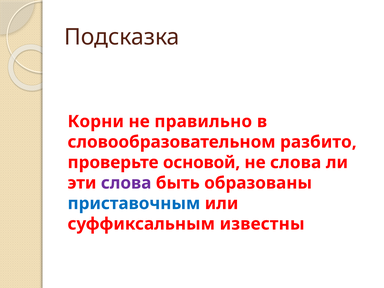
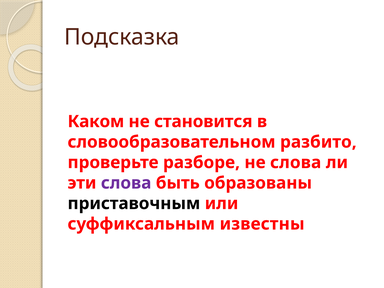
Корни: Корни -> Каком
правильно: правильно -> становится
основой: основой -> разборе
приставочным colour: blue -> black
